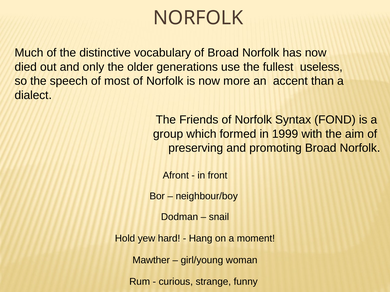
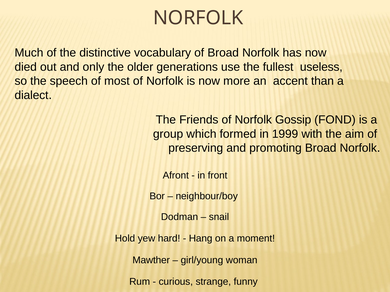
Syntax: Syntax -> Gossip
